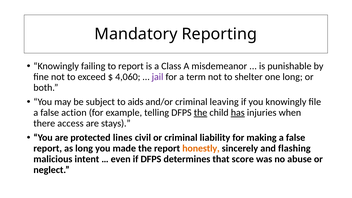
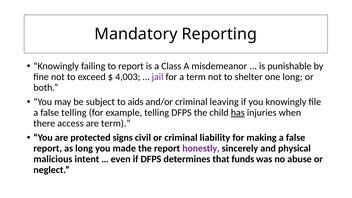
4,060: 4,060 -> 4,003
false action: action -> telling
the at (201, 113) underline: present -> none
are stays: stays -> term
lines: lines -> signs
honestly colour: orange -> purple
flashing: flashing -> physical
score: score -> funds
